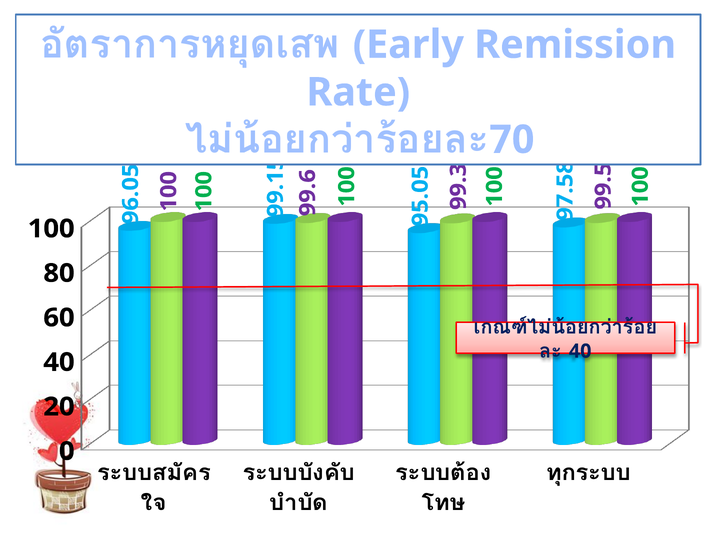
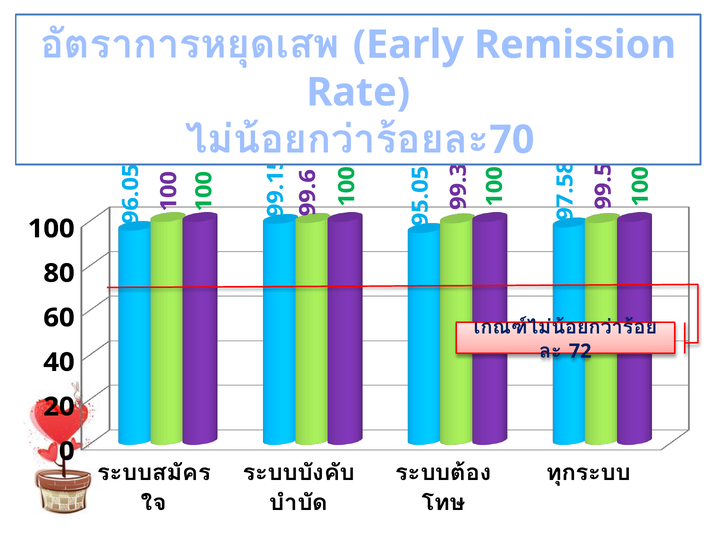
40 at (580, 351): 40 -> 72
